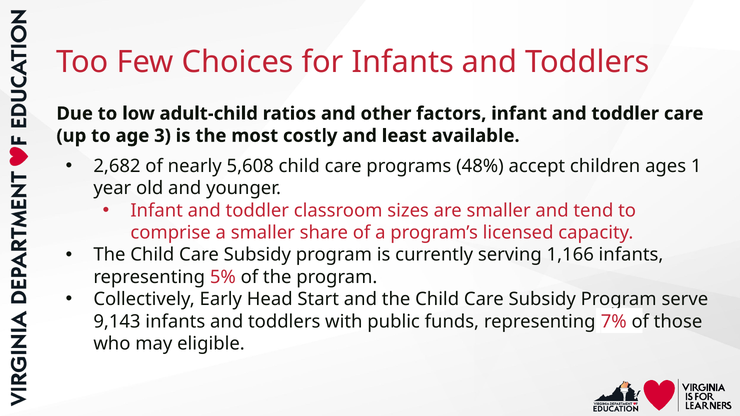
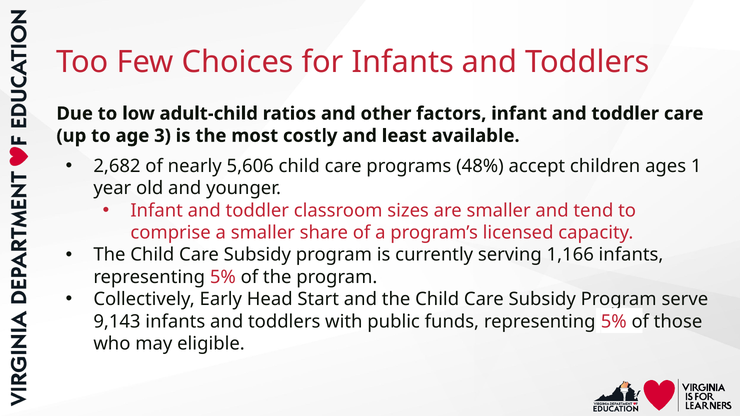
5,608: 5,608 -> 5,606
funds representing 7%: 7% -> 5%
